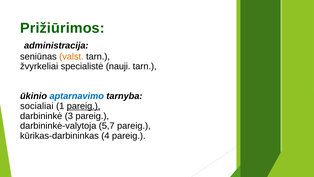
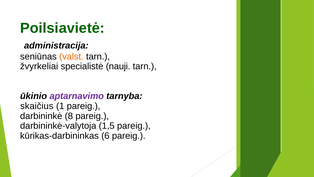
Prižiūrimos: Prižiūrimos -> Poilsiavietė
aptarnavimo colour: blue -> purple
socialiai: socialiai -> skaičius
pareig at (84, 106) underline: present -> none
3: 3 -> 8
5,7: 5,7 -> 1,5
4: 4 -> 6
